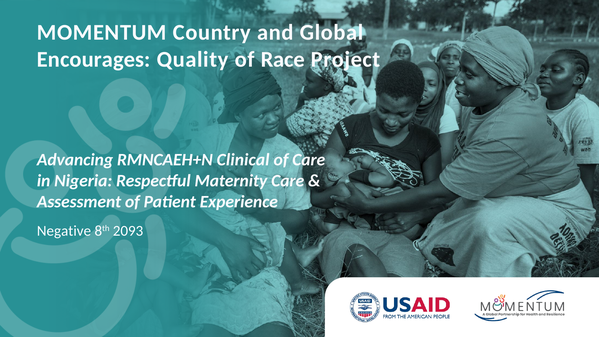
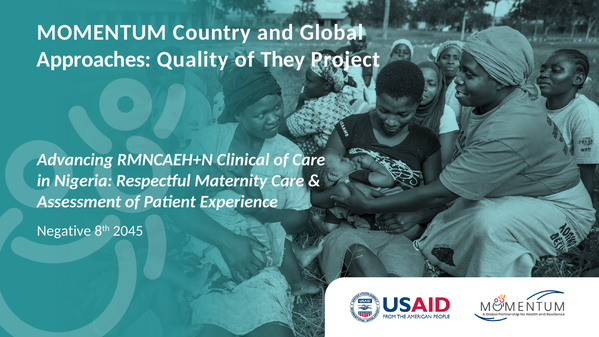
Encourages: Encourages -> Approaches
Race: Race -> They
2093: 2093 -> 2045
